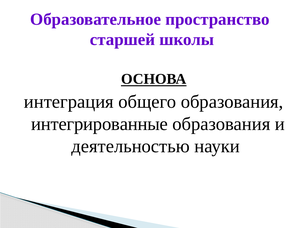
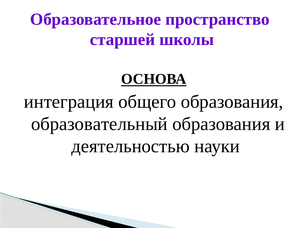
интегрированные: интегрированные -> образовательный
